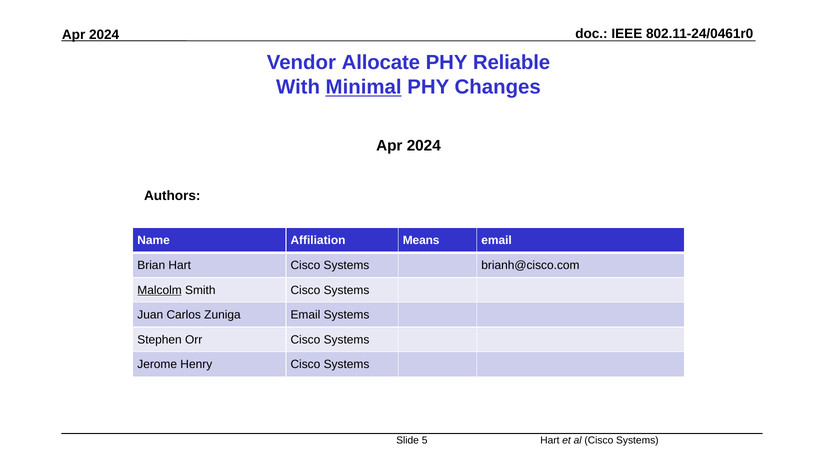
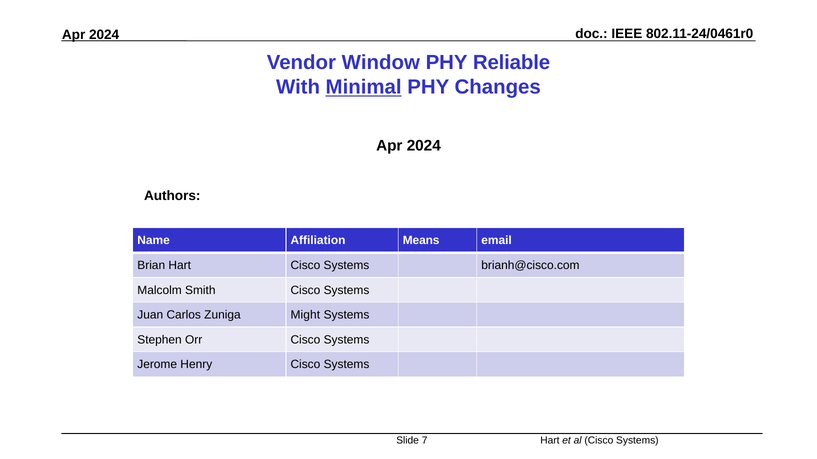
Allocate: Allocate -> Window
Malcolm underline: present -> none
Zuniga Email: Email -> Might
5: 5 -> 7
